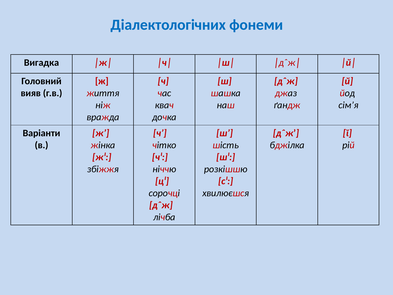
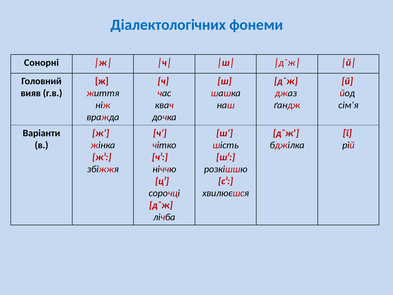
Вигадка: Вигадка -> Сонорні
